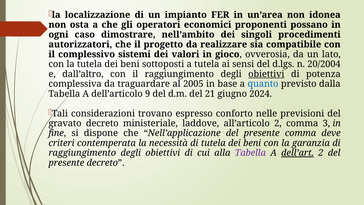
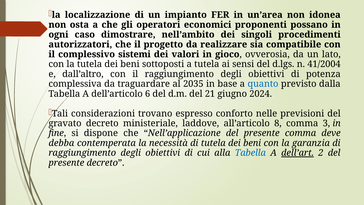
20/2004: 20/2004 -> 41/2004
obiettivi at (266, 74) underline: present -> none
2005: 2005 -> 2035
9: 9 -> 6
all’articolo 2: 2 -> 8
criteri: criteri -> debba
Tabella at (250, 153) colour: purple -> blue
